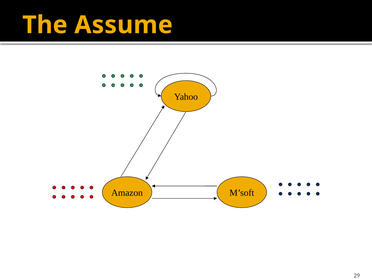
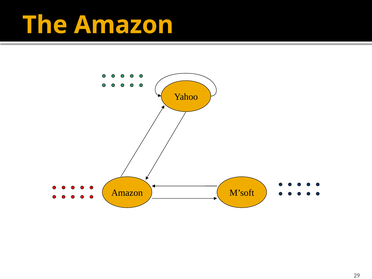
The Assume: Assume -> Amazon
